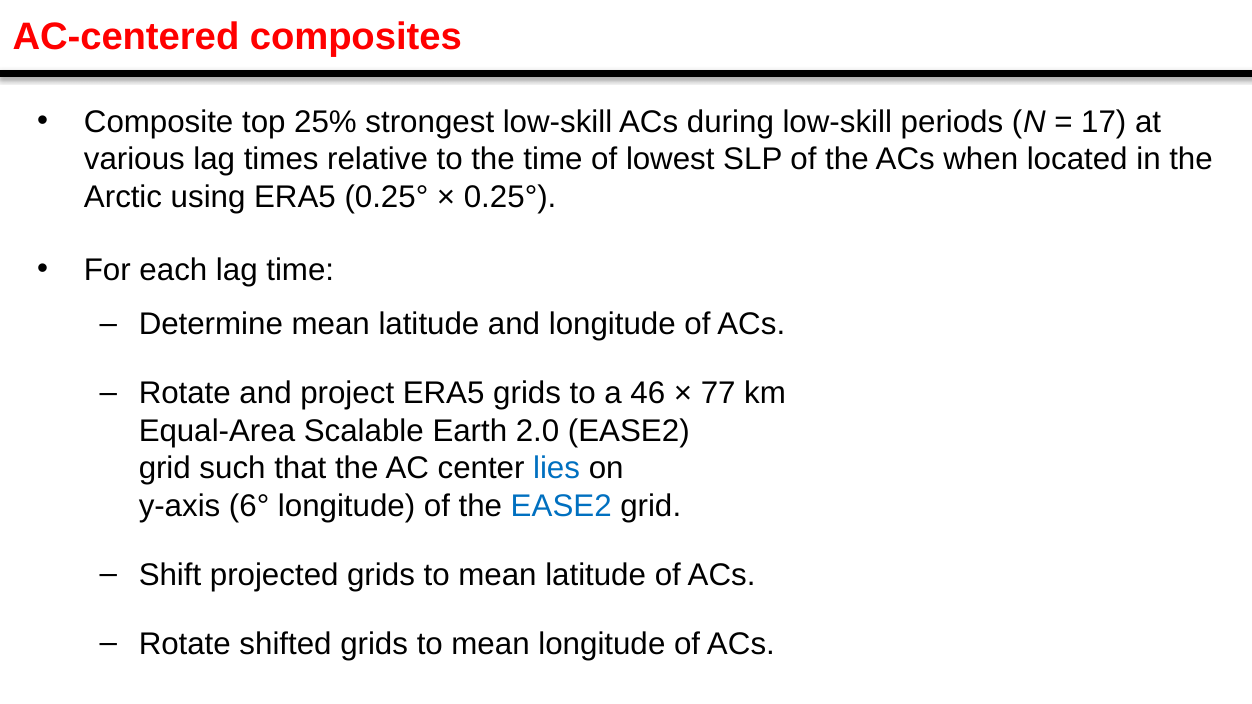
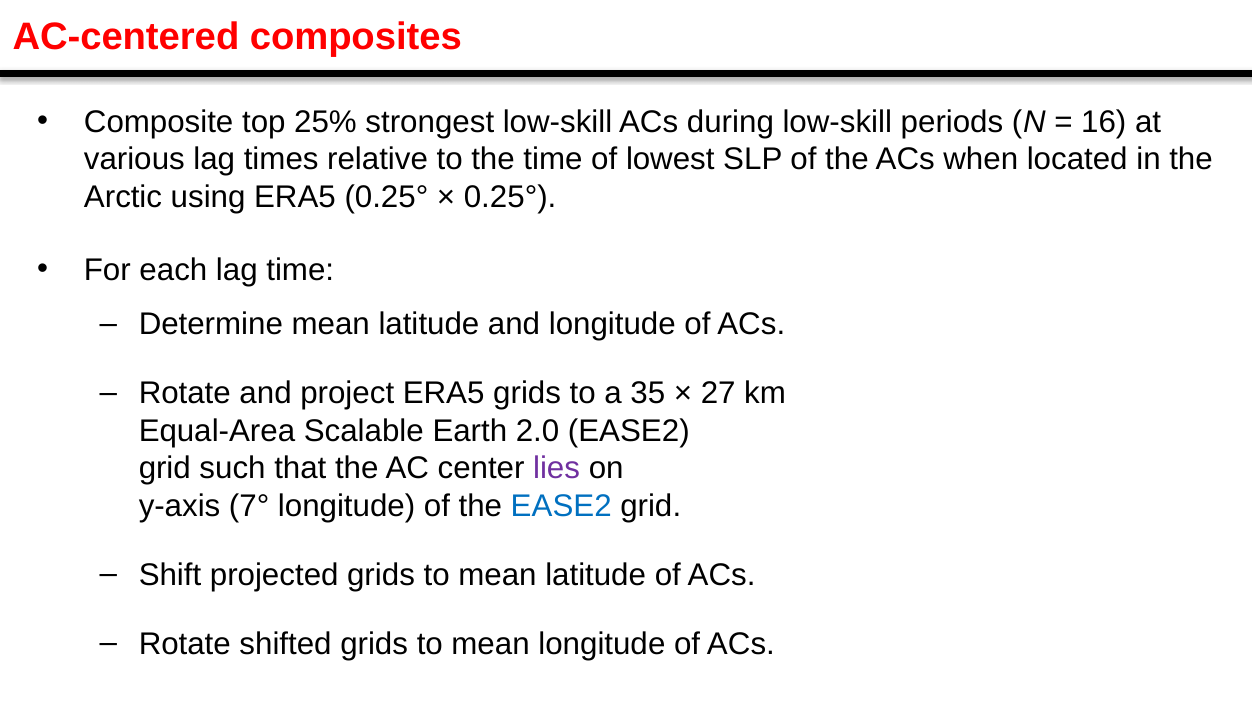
17: 17 -> 16
46: 46 -> 35
77: 77 -> 27
lies colour: blue -> purple
6°: 6° -> 7°
